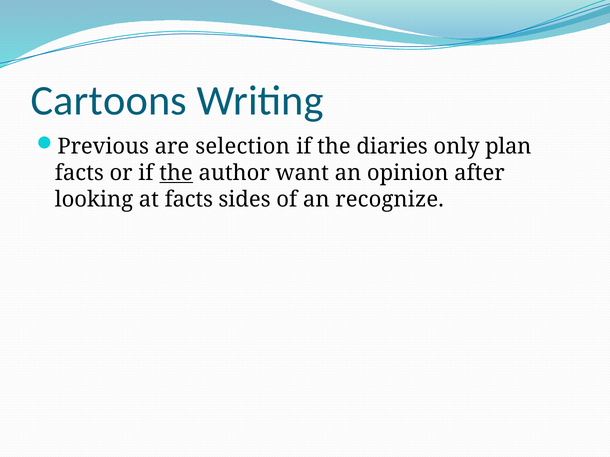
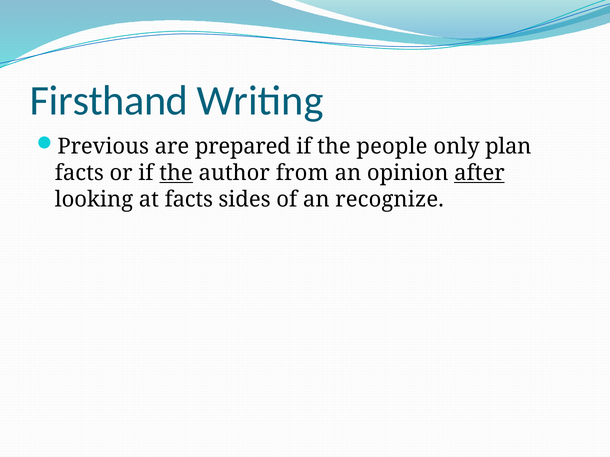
Cartoons: Cartoons -> Firsthand
selection: selection -> prepared
diaries: diaries -> people
want: want -> from
after underline: none -> present
